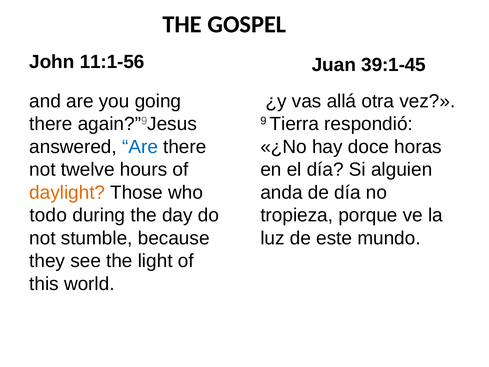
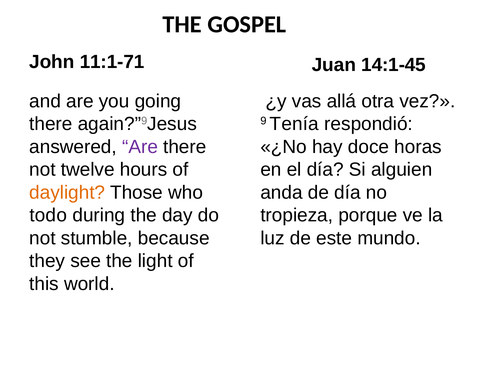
11:1-56: 11:1-56 -> 11:1-71
39:1-45: 39:1-45 -> 14:1-45
Tierra: Tierra -> Tenía
Are at (140, 147) colour: blue -> purple
